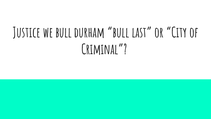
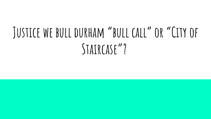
last: last -> call
Criminal: Criminal -> Staircase
